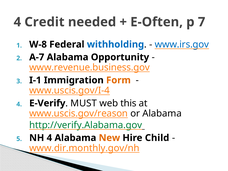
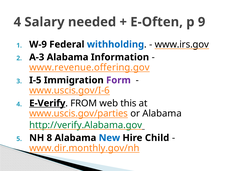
Credit: Credit -> Salary
7: 7 -> 9
W-8: W-8 -> W-9
www.irs.gov colour: blue -> black
A-7: A-7 -> A-3
Opportunity: Opportunity -> Information
www.revenue.business.gov: www.revenue.business.gov -> www.revenue.offering.gov
I-1: I-1 -> I-5
Form colour: orange -> purple
www.uscis.gov/I-4: www.uscis.gov/I-4 -> www.uscis.gov/I-6
E-Verify underline: none -> present
MUST: MUST -> FROM
www.uscis.gov/reason: www.uscis.gov/reason -> www.uscis.gov/parties
NH 4: 4 -> 8
New colour: orange -> blue
